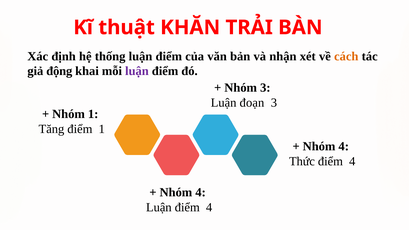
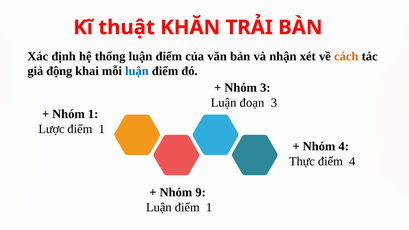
luận at (137, 71) colour: purple -> blue
Tăng: Tăng -> Lược
Thức: Thức -> Thực
4 at (201, 193): 4 -> 9
Luận điểm 4: 4 -> 1
